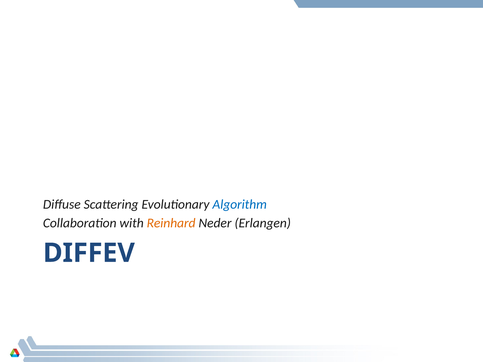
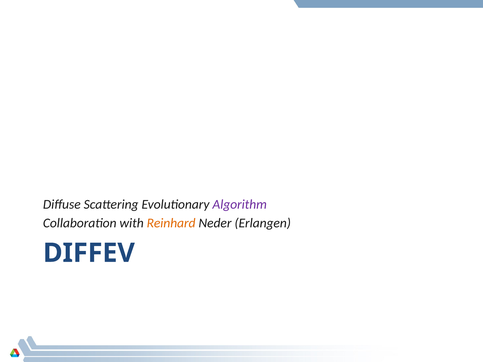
Algorithm colour: blue -> purple
